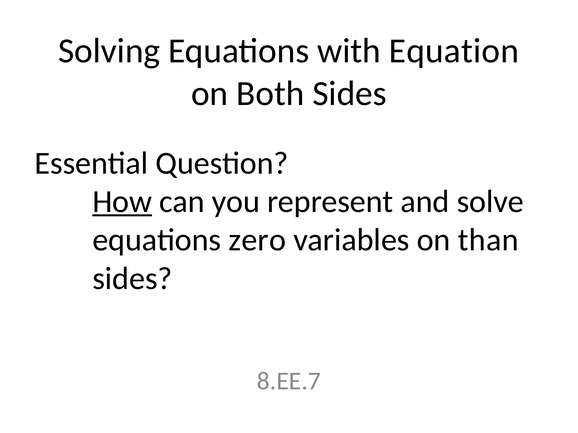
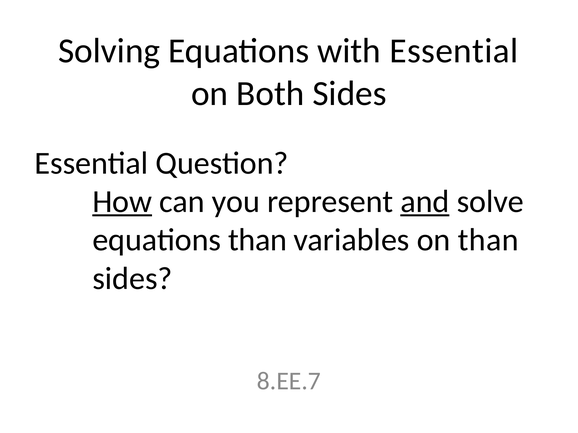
with Equation: Equation -> Essential
and underline: none -> present
equations zero: zero -> than
